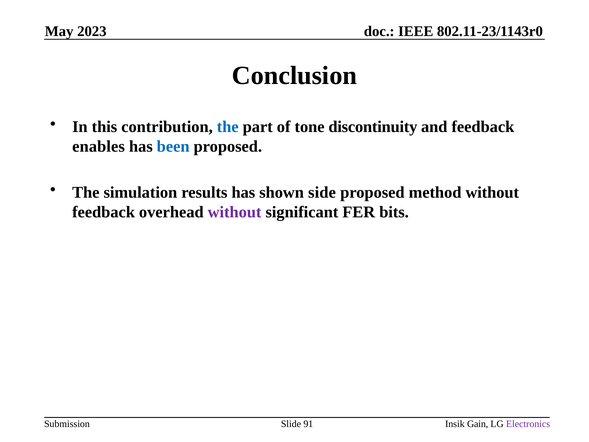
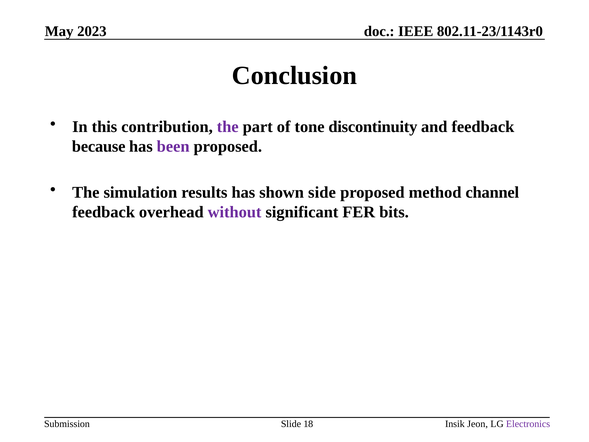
the at (228, 127) colour: blue -> purple
enables: enables -> because
been colour: blue -> purple
method without: without -> channel
91: 91 -> 18
Gain: Gain -> Jeon
